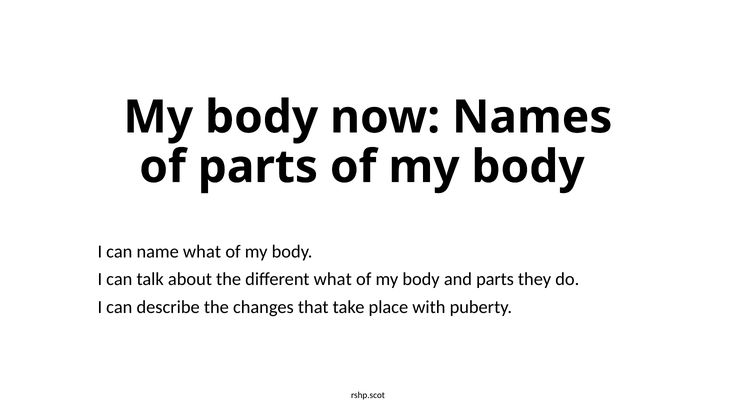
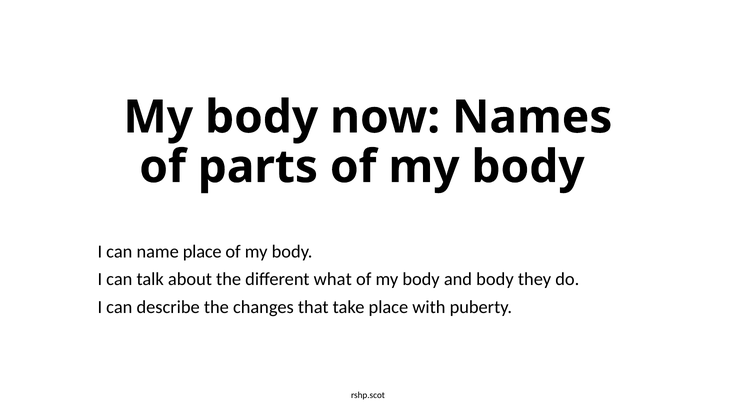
name what: what -> place
and parts: parts -> body
